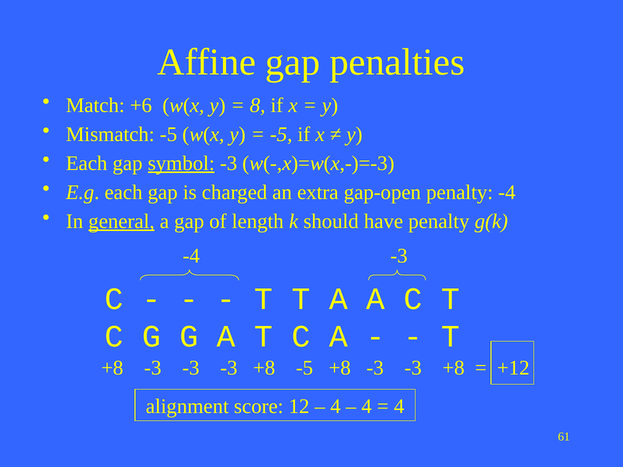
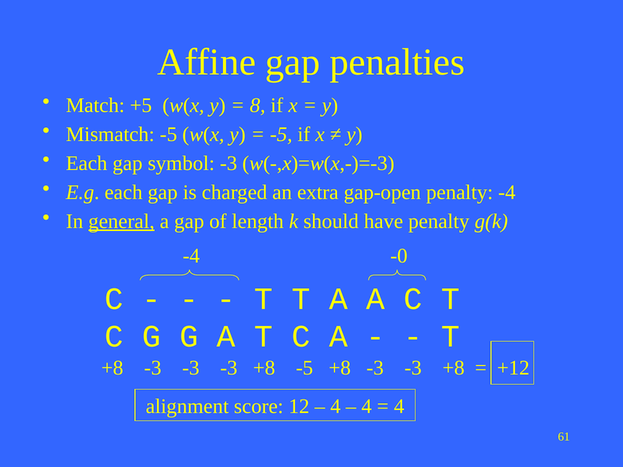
+6: +6 -> +5
symbol underline: present -> none
-4 -3: -3 -> -0
